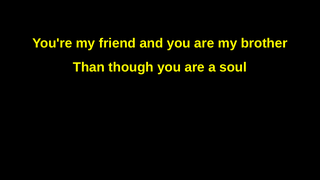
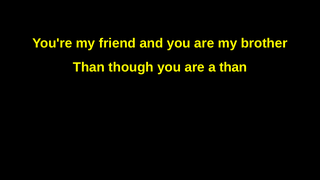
a soul: soul -> than
